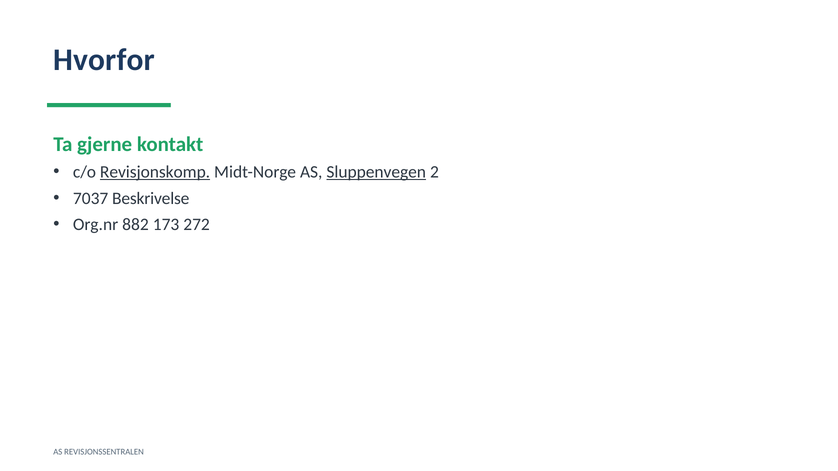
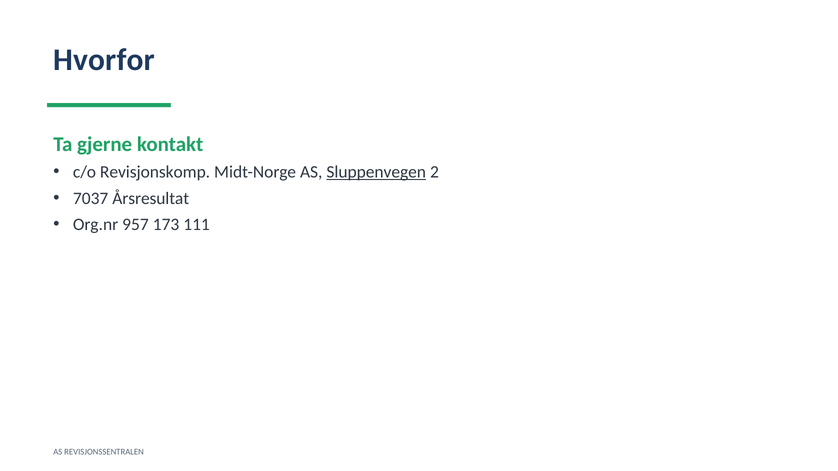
Revisjonskomp underline: present -> none
Beskrivelse: Beskrivelse -> Årsresultat
882: 882 -> 957
272: 272 -> 111
